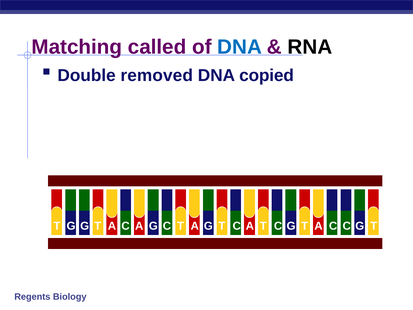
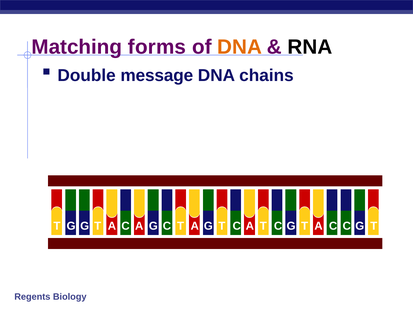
called: called -> forms
DNA at (240, 47) colour: blue -> orange
removed: removed -> message
copied: copied -> chains
